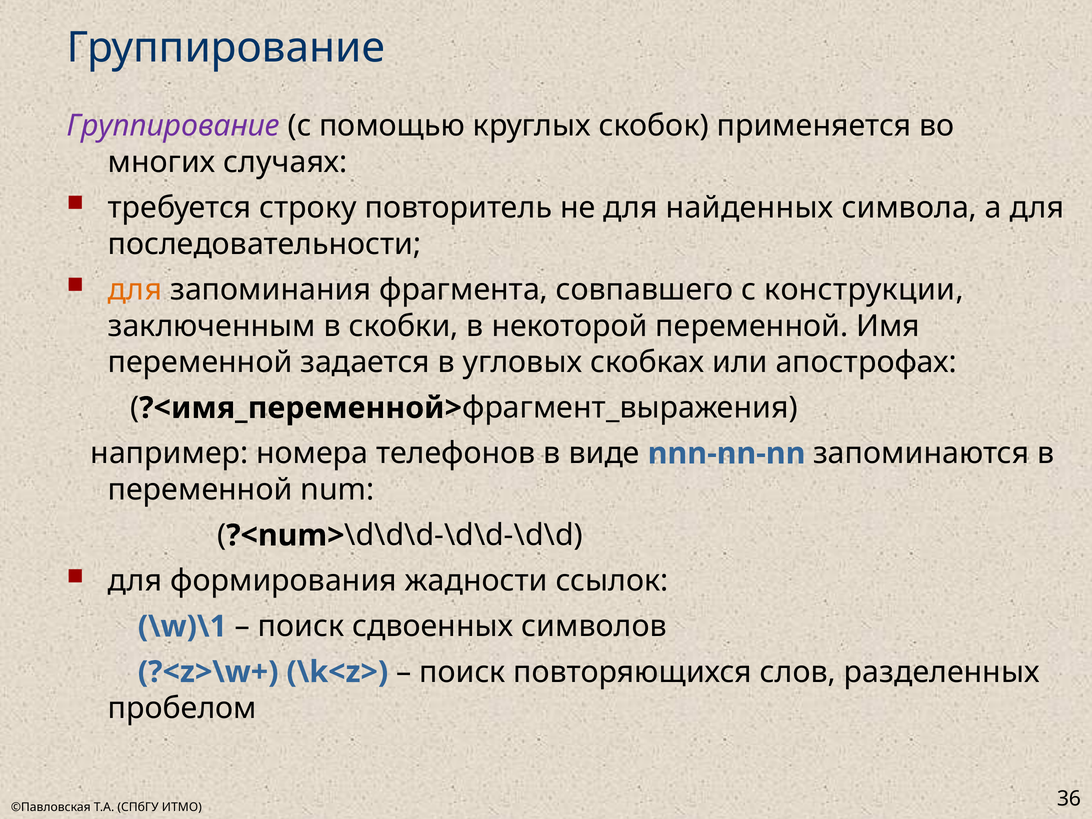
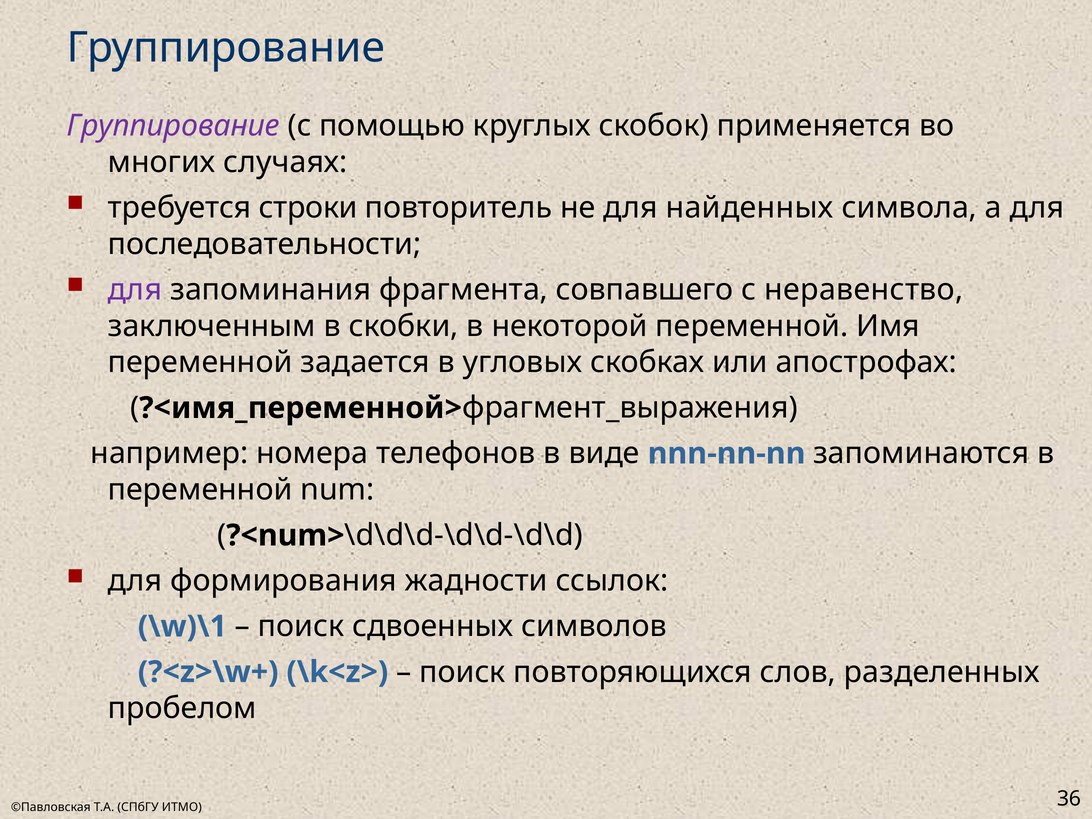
строку: строку -> строки
для at (135, 290) colour: orange -> purple
конструкции: конструкции -> неравенство
